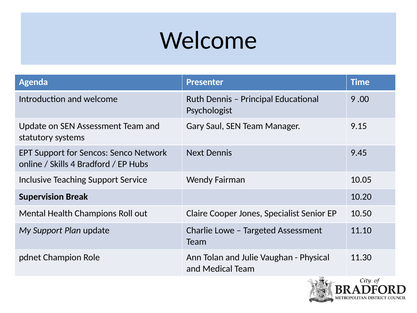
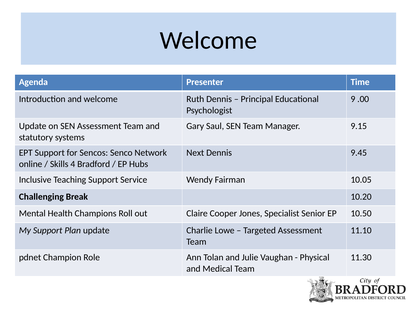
Supervision: Supervision -> Challenging
